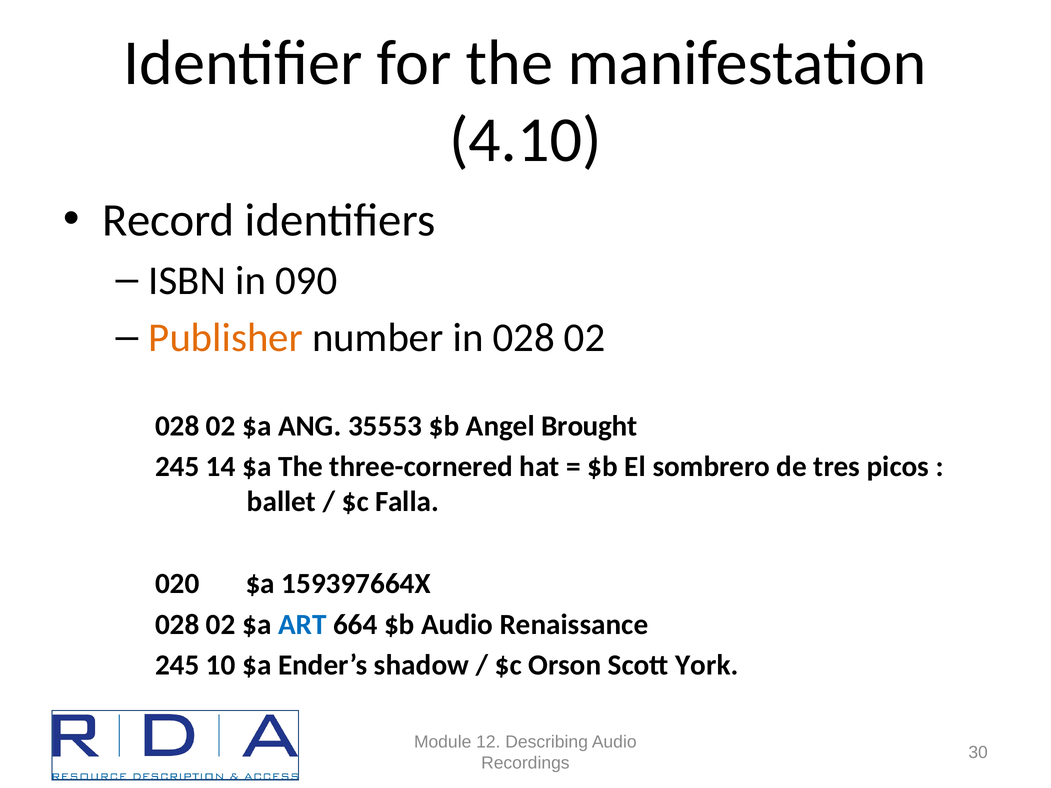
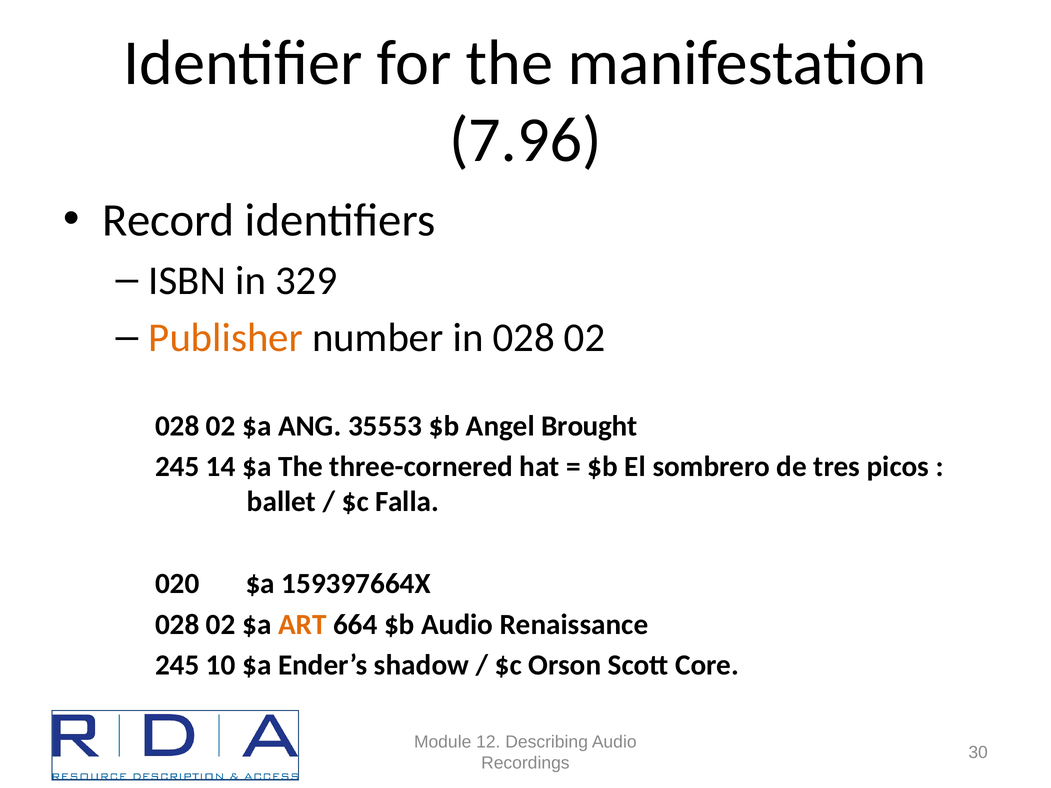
4.10: 4.10 -> 7.96
090: 090 -> 329
ART colour: blue -> orange
York: York -> Core
